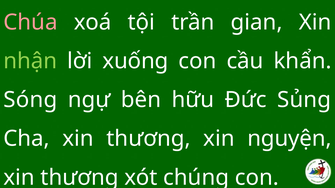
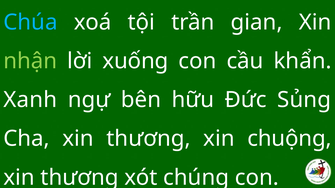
Chúa colour: pink -> light blue
Sóng: Sóng -> Xanh
nguyện: nguyện -> chuộng
